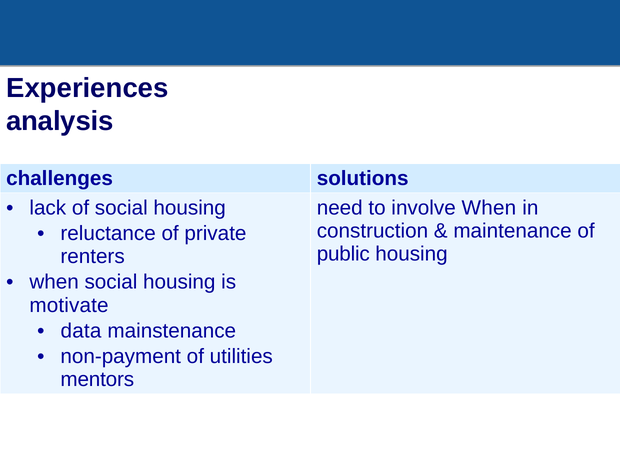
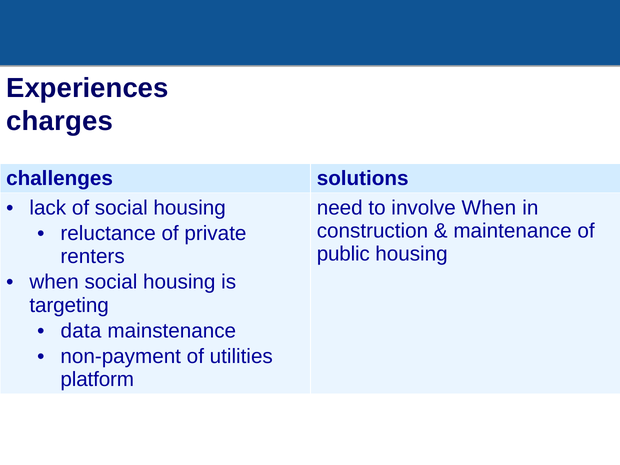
analysis: analysis -> charges
motivate: motivate -> targeting
mentors: mentors -> platform
